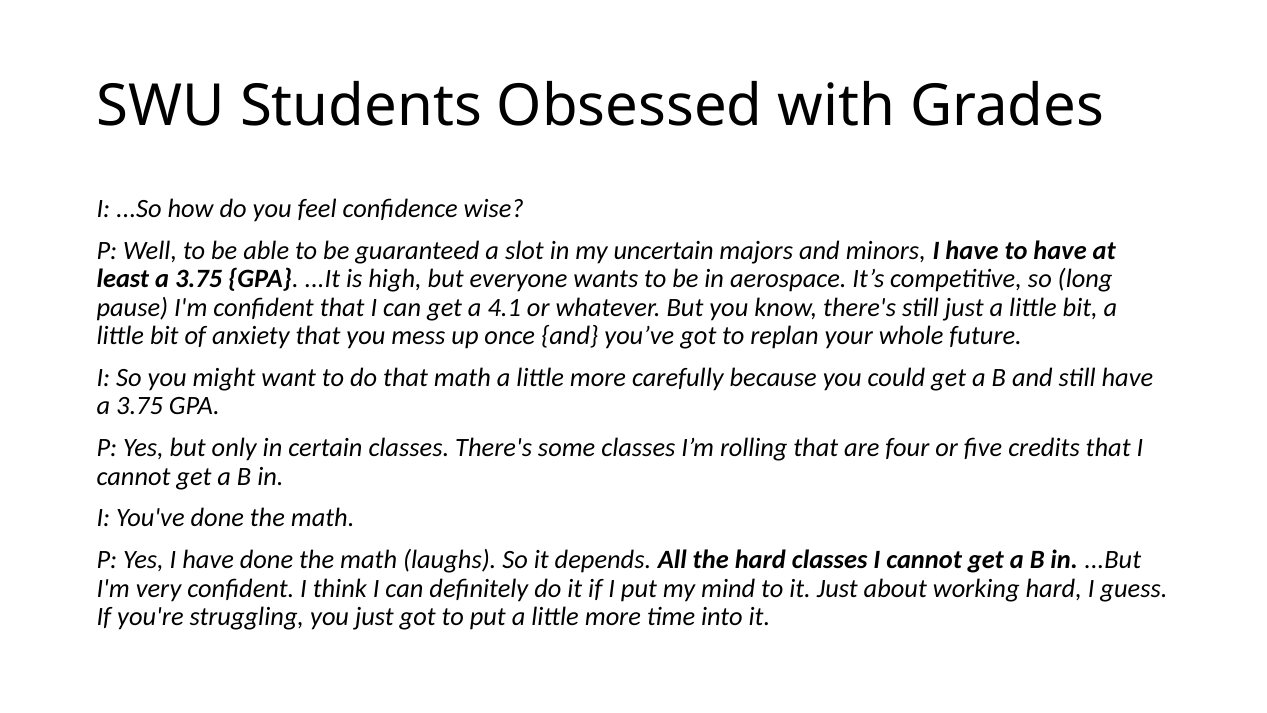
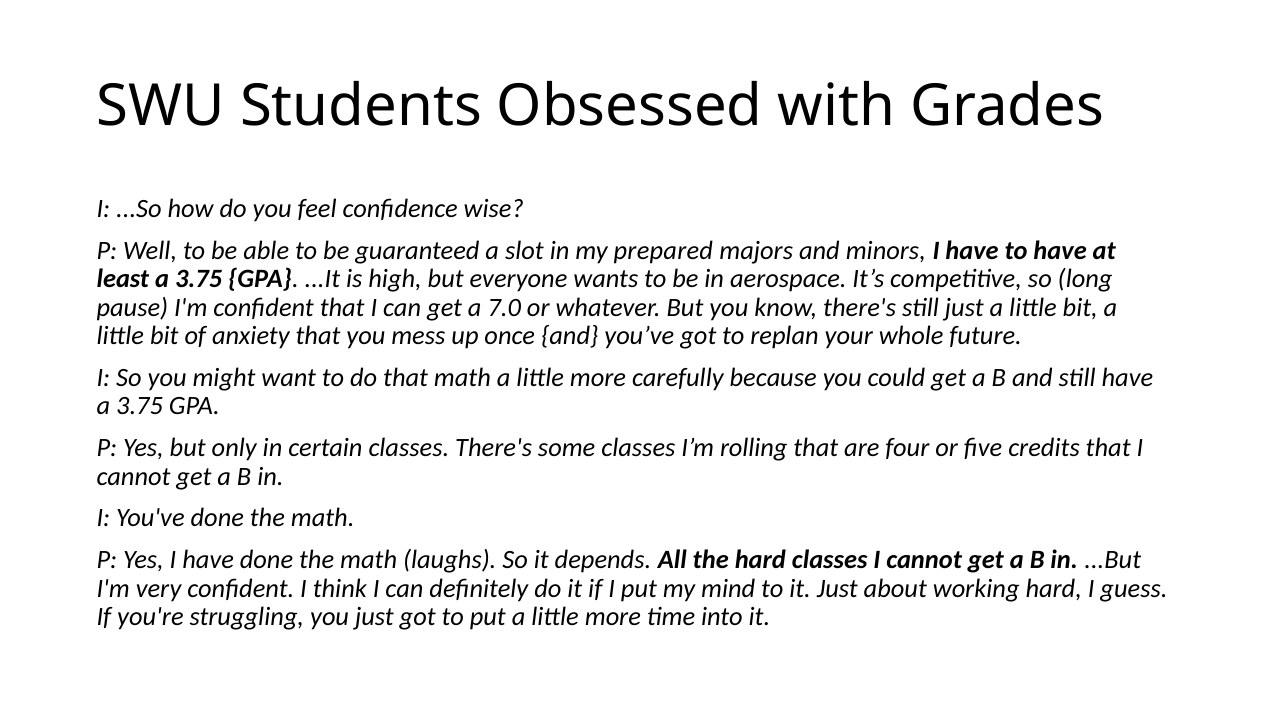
uncertain: uncertain -> prepared
4.1: 4.1 -> 7.0
